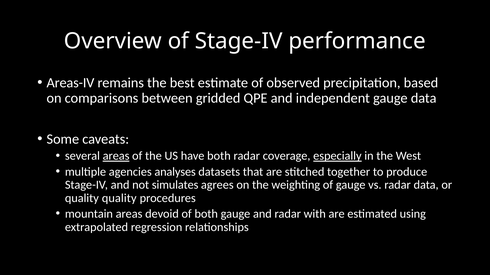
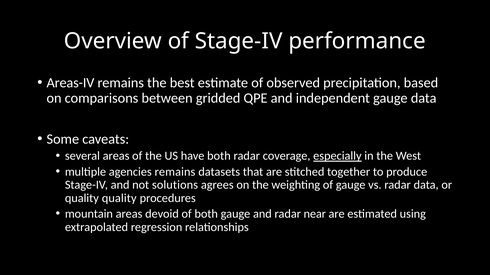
areas at (116, 156) underline: present -> none
agencies analyses: analyses -> remains
simulates: simulates -> solutions
with: with -> near
